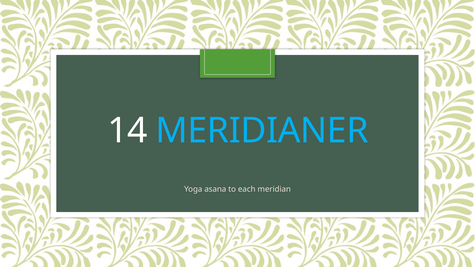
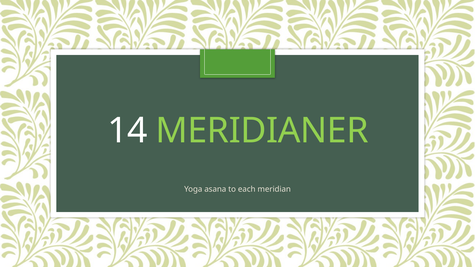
MERIDIANER colour: light blue -> light green
